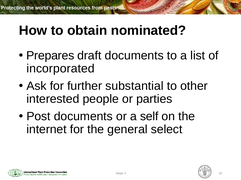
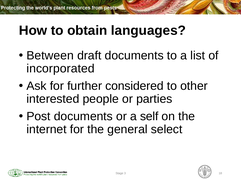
nominated: nominated -> languages
Prepares: Prepares -> Between
substantial: substantial -> considered
